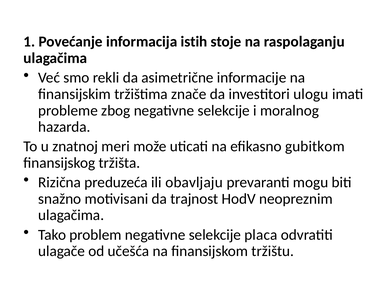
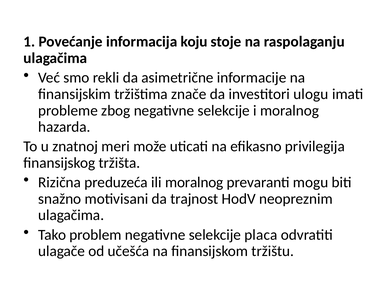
istih: istih -> koju
gubitkom: gubitkom -> privilegija
ili obavljaju: obavljaju -> moralnog
